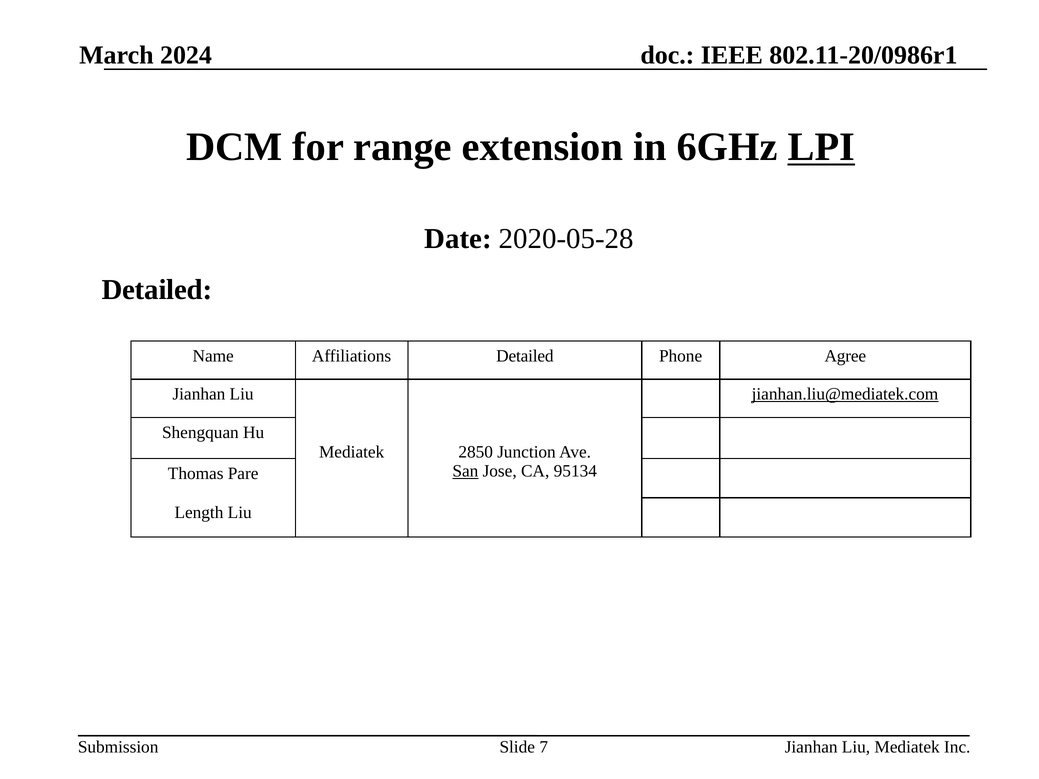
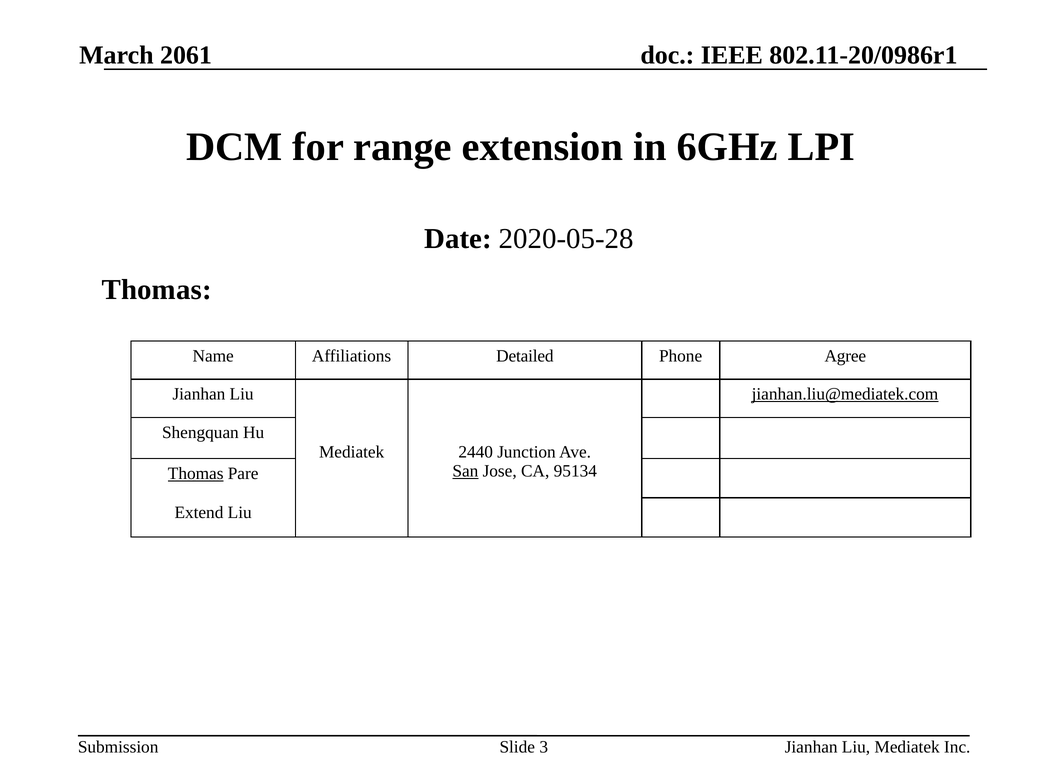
2024: 2024 -> 2061
LPI underline: present -> none
Detailed at (157, 290): Detailed -> Thomas
2850: 2850 -> 2440
Thomas at (196, 474) underline: none -> present
Length: Length -> Extend
7: 7 -> 3
